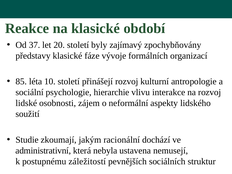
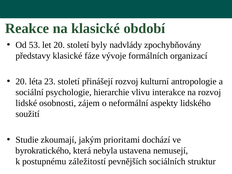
37: 37 -> 53
zajímavý: zajímavý -> nadvlády
85 at (21, 82): 85 -> 20
10: 10 -> 23
racionální: racionální -> prioritami
administrativní: administrativní -> byrokratického
